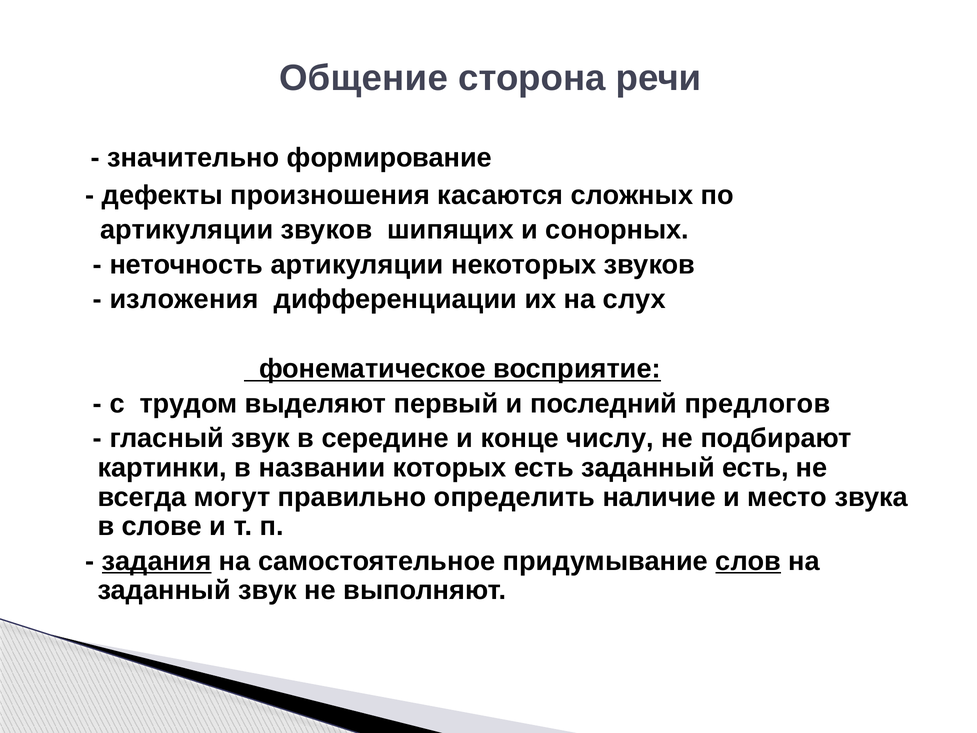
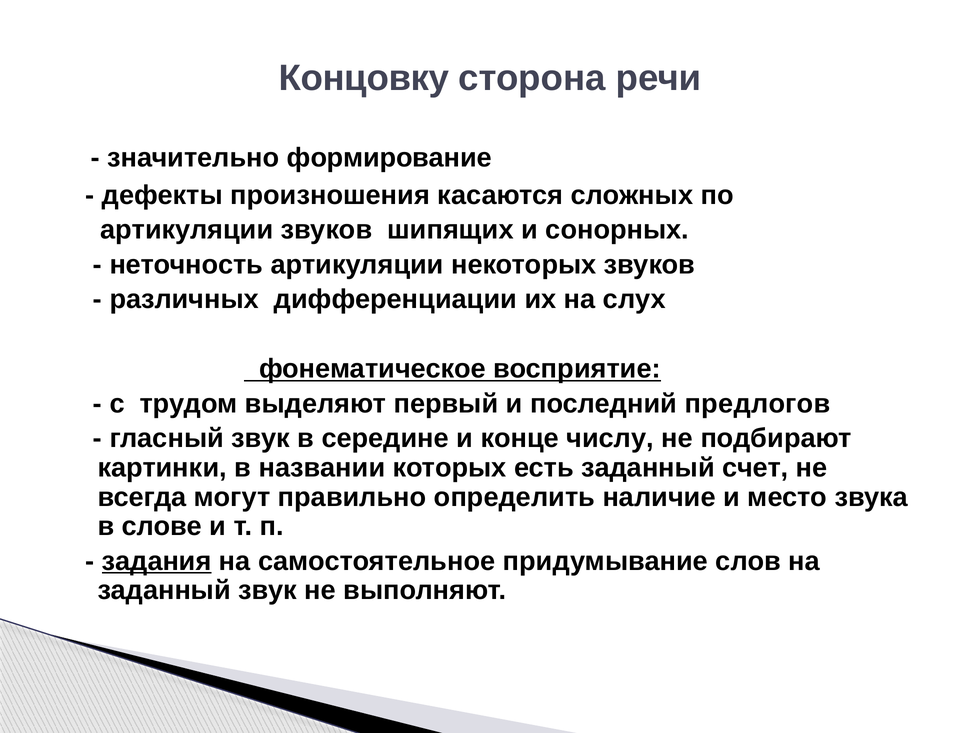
Общение: Общение -> Концовку
изложения: изложения -> различных
заданный есть: есть -> счет
слов underline: present -> none
